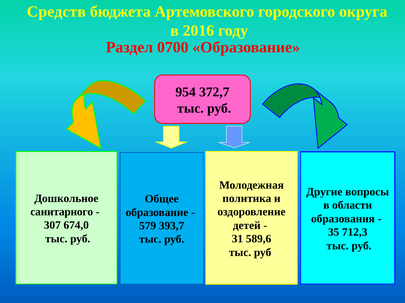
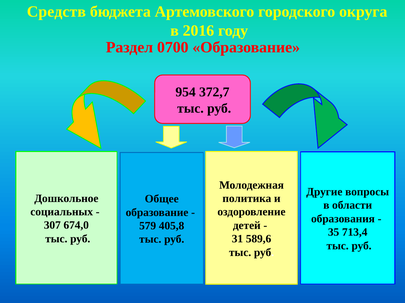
санитарного: санитарного -> социальных
393,7: 393,7 -> 405,8
712,3: 712,3 -> 713,4
